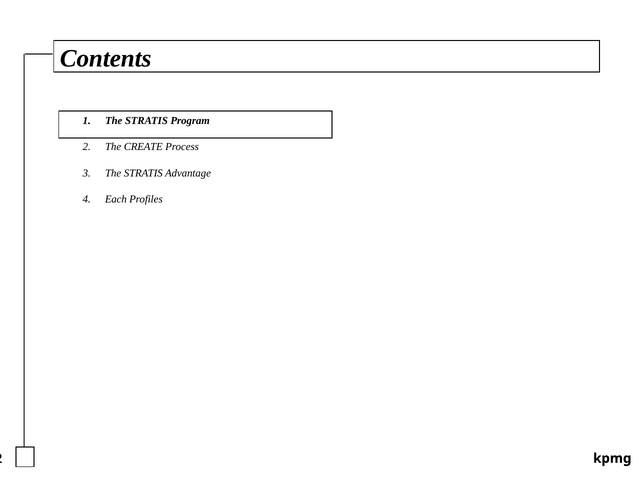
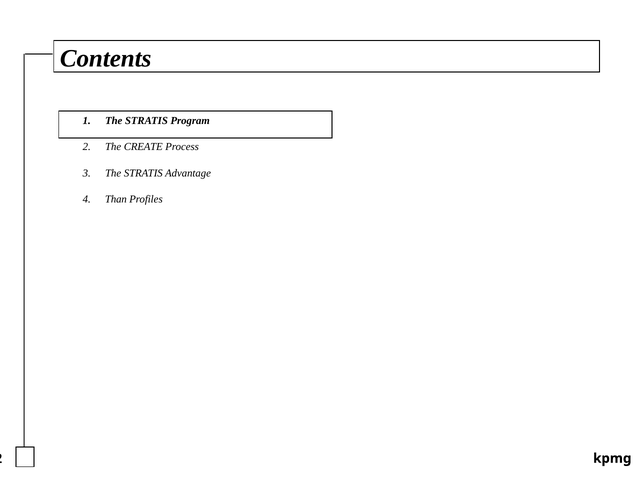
Each: Each -> Than
